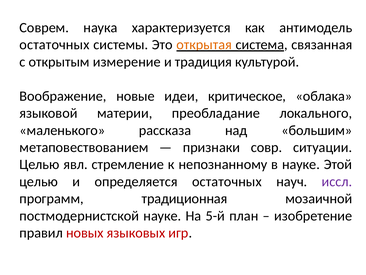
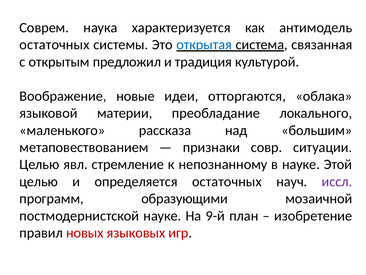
открытая colour: orange -> blue
измерение: измерение -> предложил
критическое: критическое -> отторгаются
традиционная: традиционная -> образующими
5-й: 5-й -> 9-й
